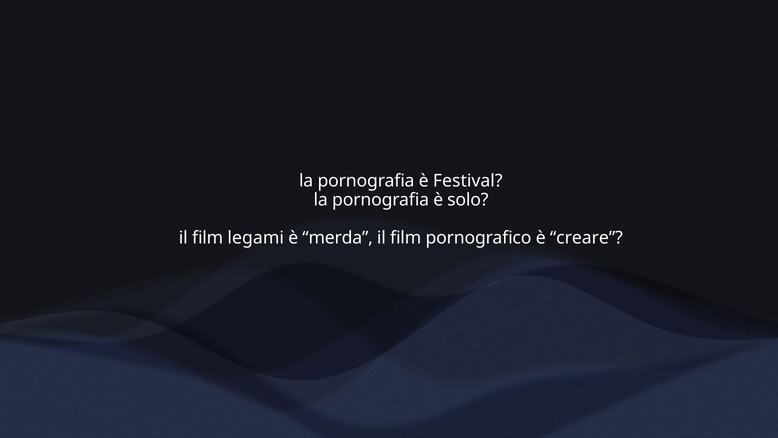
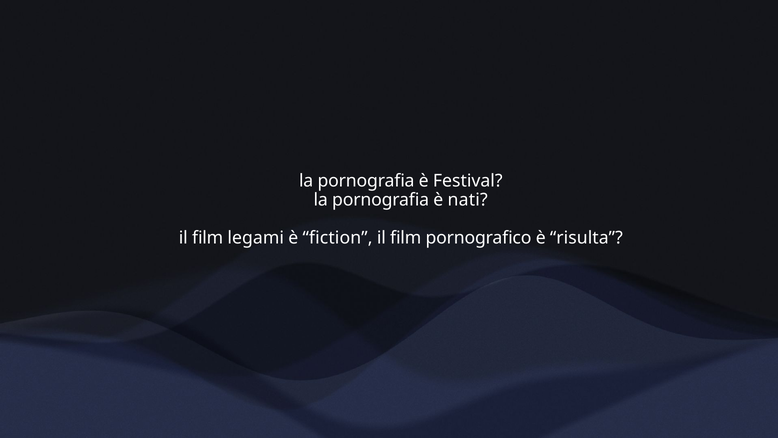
solo: solo -> nati
merda: merda -> fiction
creare: creare -> risulta
